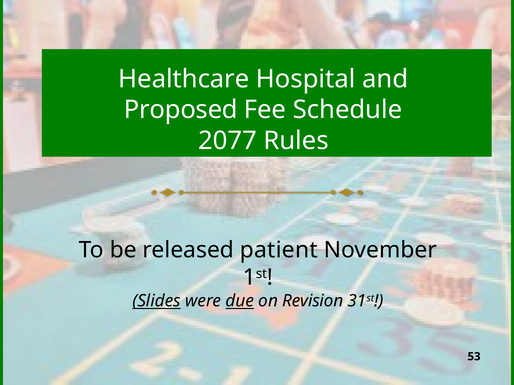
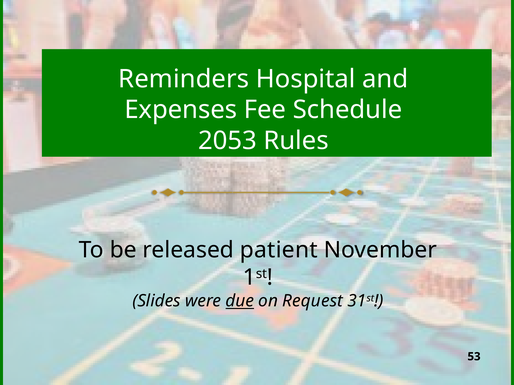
Healthcare: Healthcare -> Reminders
Proposed: Proposed -> Expenses
2077: 2077 -> 2053
Slides underline: present -> none
Revision: Revision -> Request
